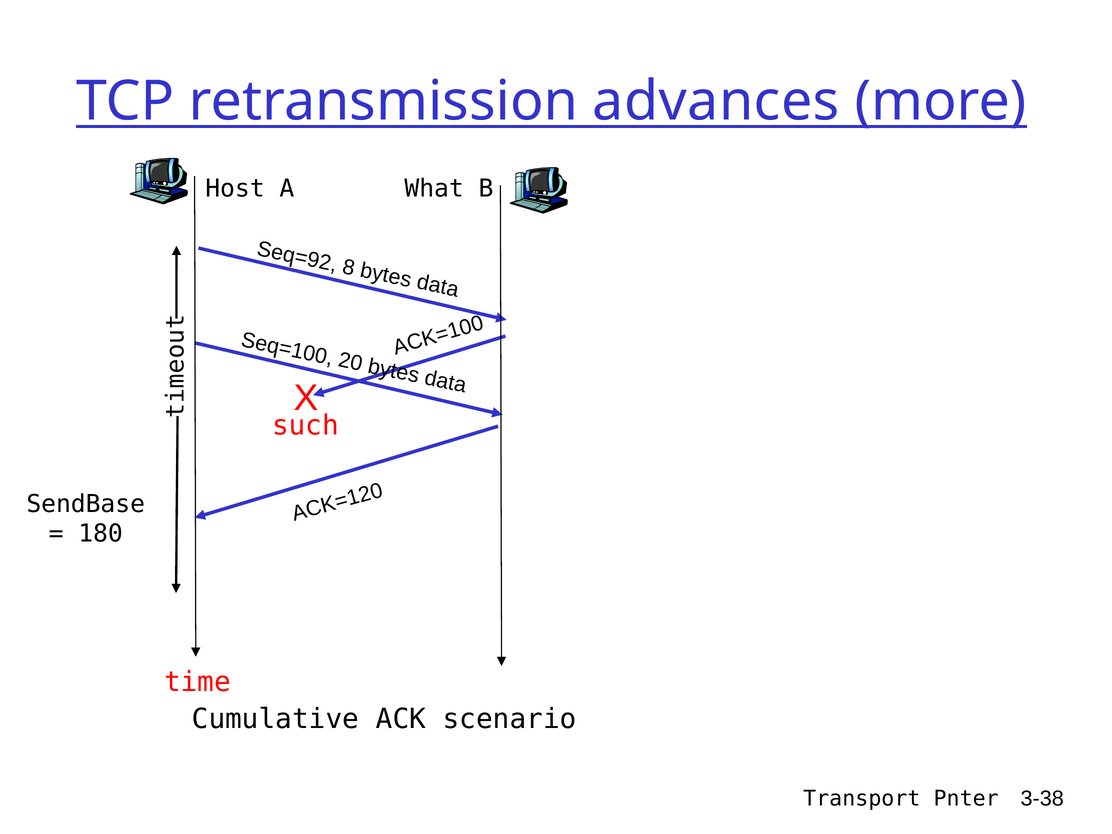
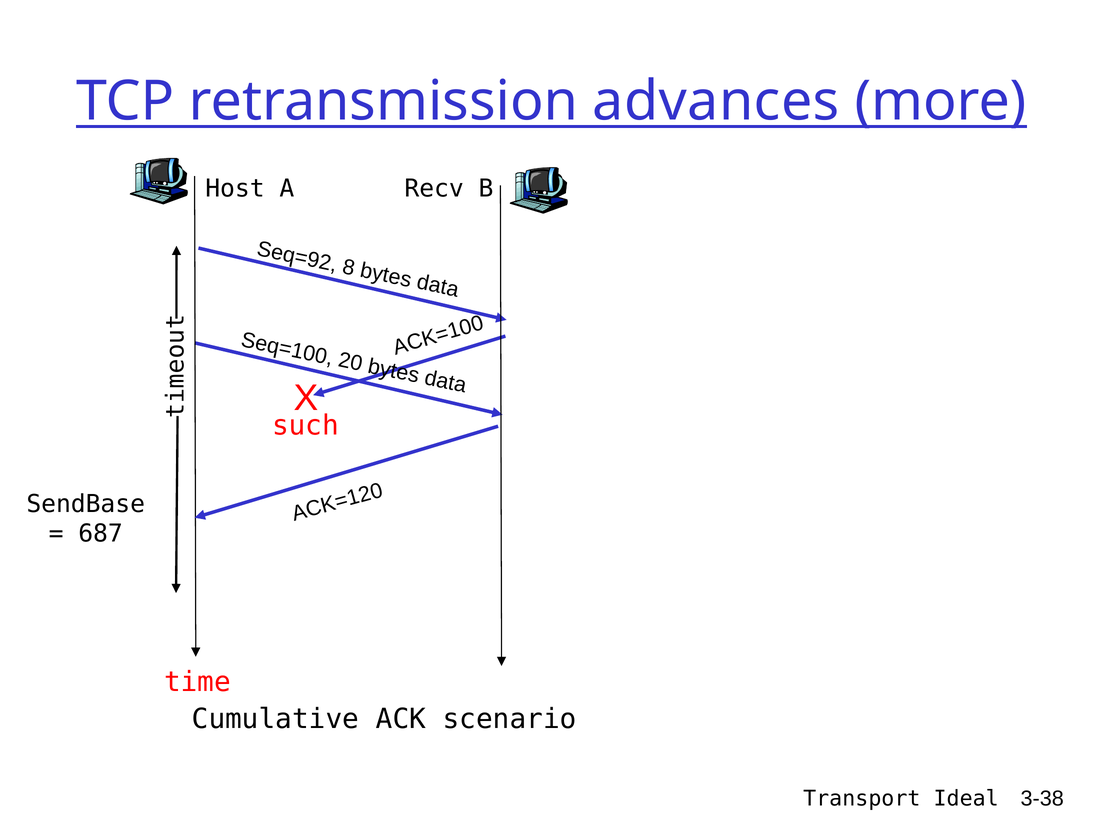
What: What -> Recv
180: 180 -> 687
Pnter: Pnter -> Ideal
